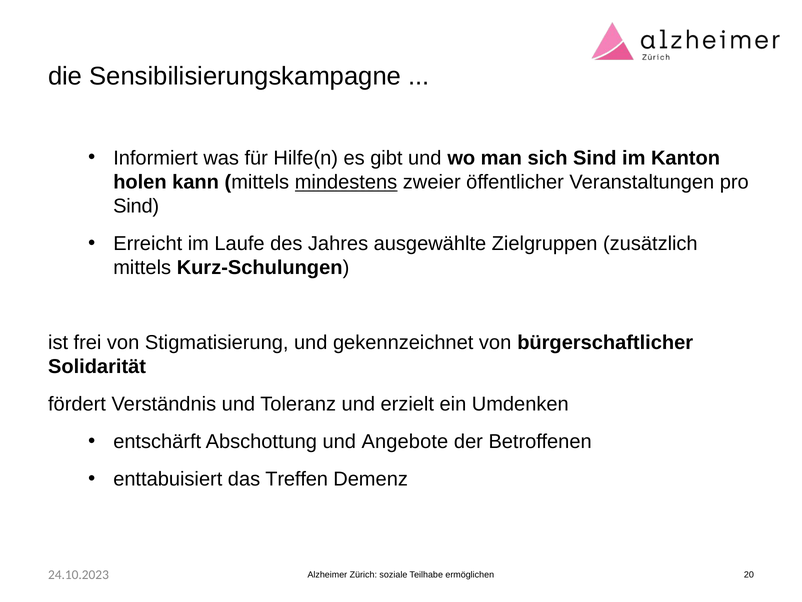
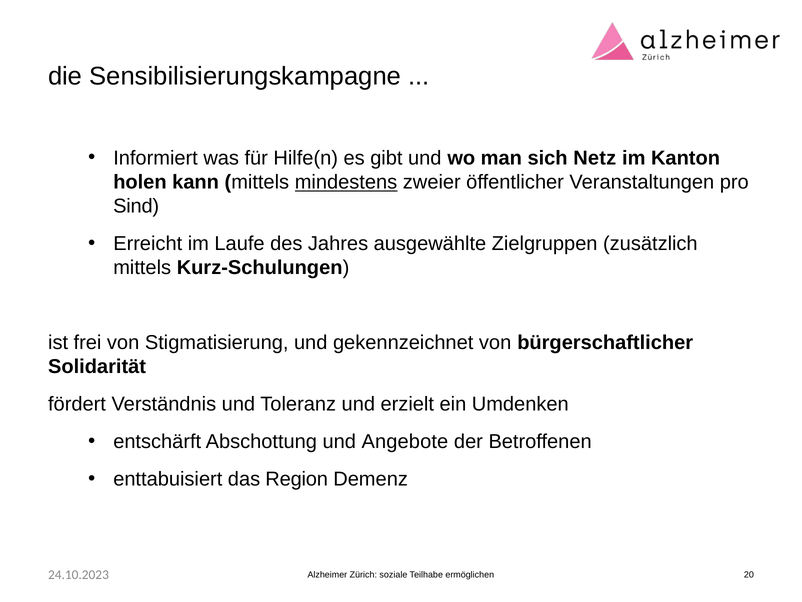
sich Sind: Sind -> Netz
Treffen: Treffen -> Region
